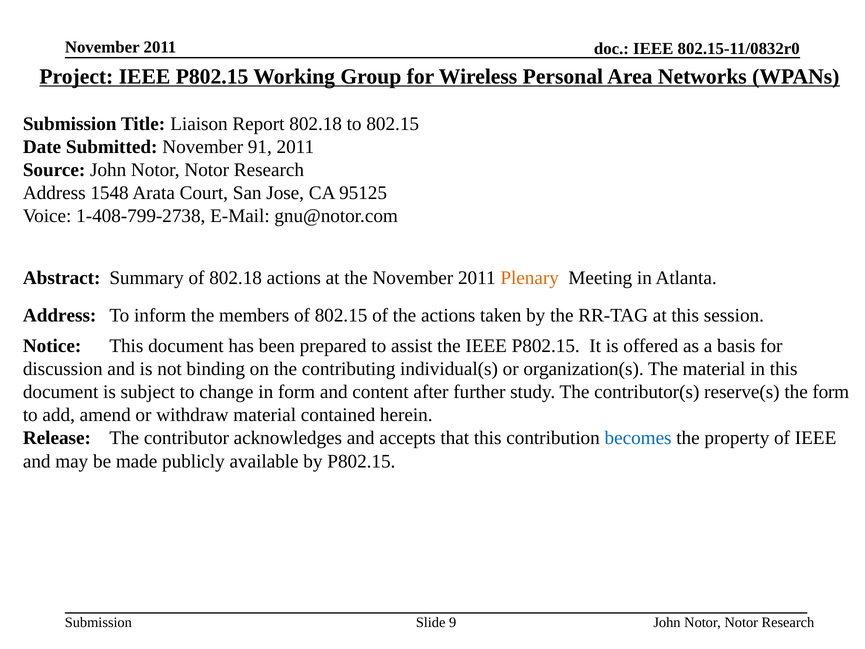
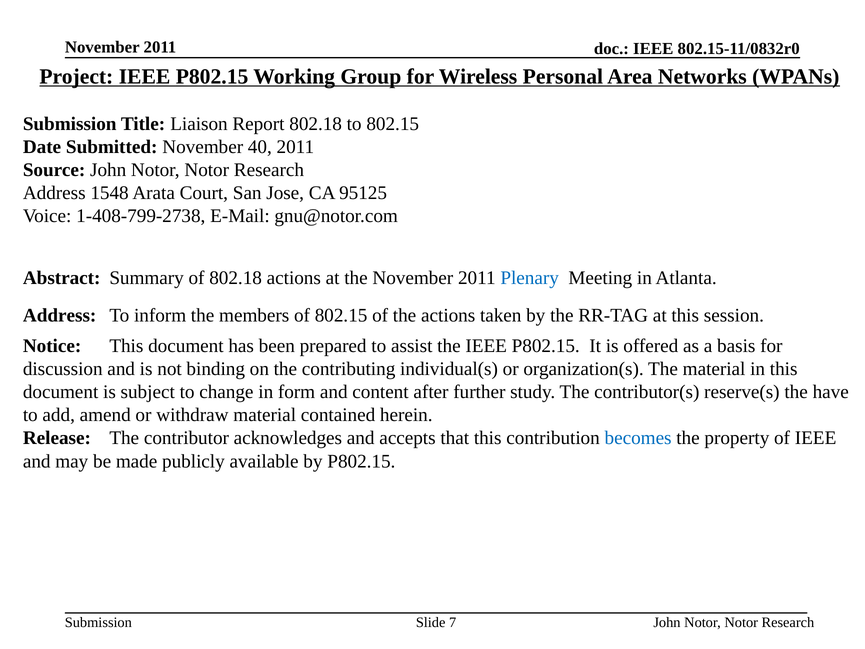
91: 91 -> 40
Plenary colour: orange -> blue
the form: form -> have
9: 9 -> 7
